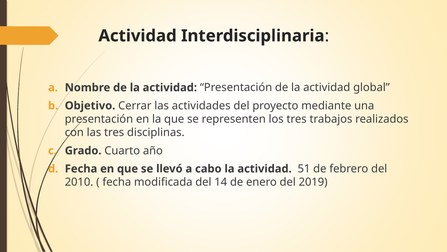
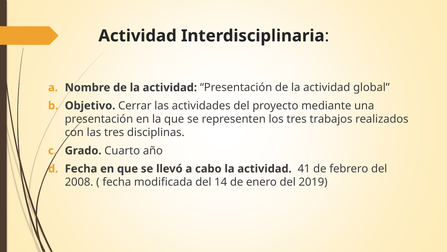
51: 51 -> 41
2010: 2010 -> 2008
